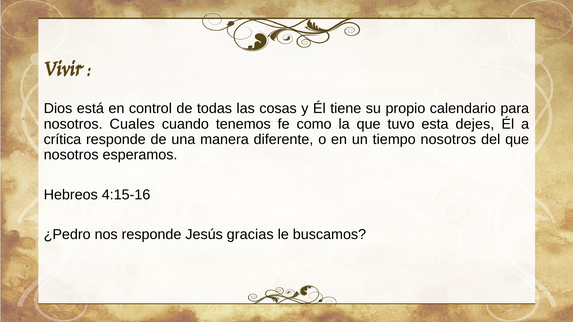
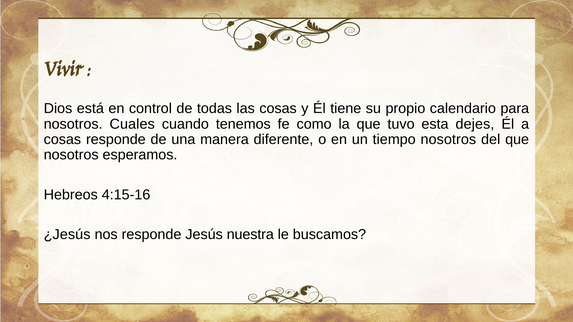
crítica at (62, 140): crítica -> cosas
¿Pedro: ¿Pedro -> ¿Jesús
gracias: gracias -> nuestra
